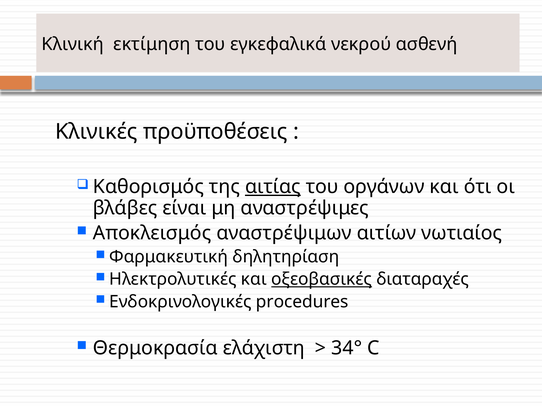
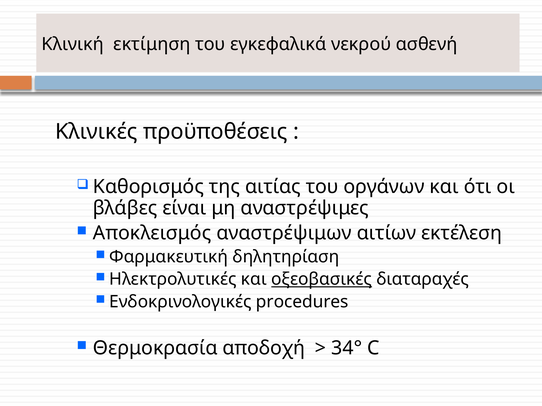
αιτίας underline: present -> none
νωτιαίος: νωτιαίος -> εκτέλεση
ελάχιστη: ελάχιστη -> αποδοχή
